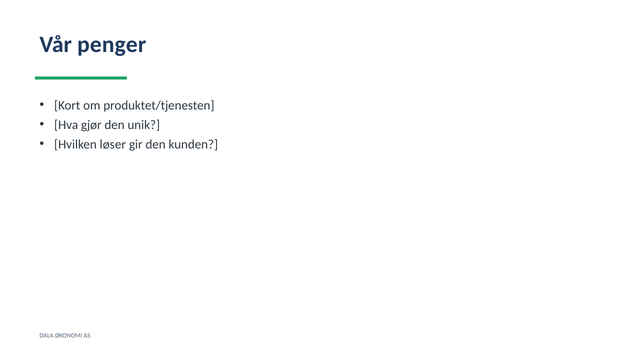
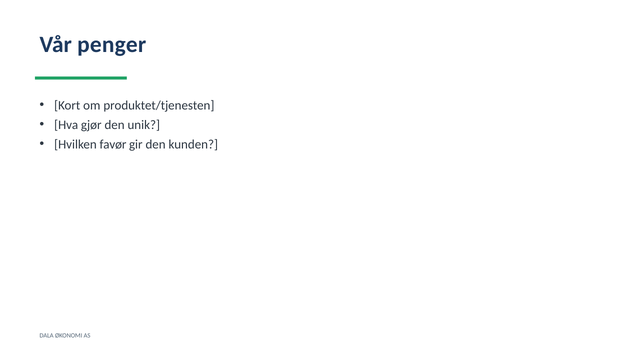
løser: løser -> favør
